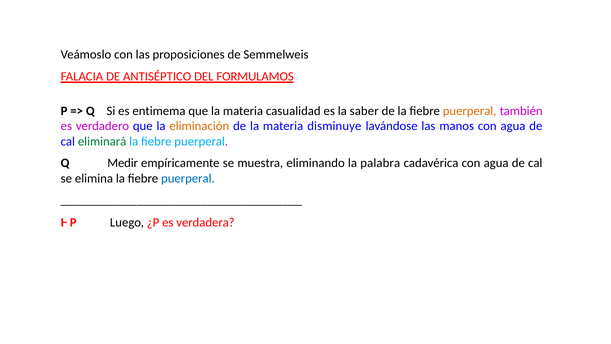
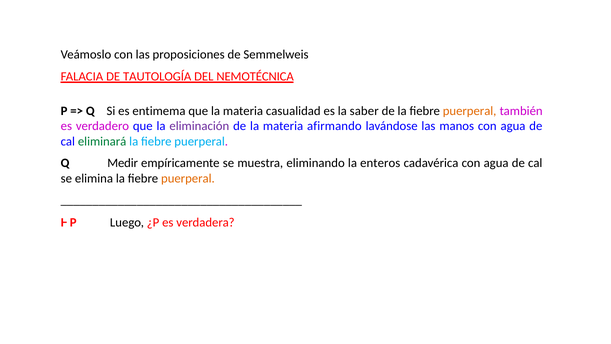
ANTISÉPTICO: ANTISÉPTICO -> TAUTOLOGÍA
FORMULAMOS: FORMULAMOS -> NEMOTÉCNICA
eliminación colour: orange -> purple
disminuye: disminuye -> afirmando
palabra: palabra -> enteros
puerperal at (188, 178) colour: blue -> orange
